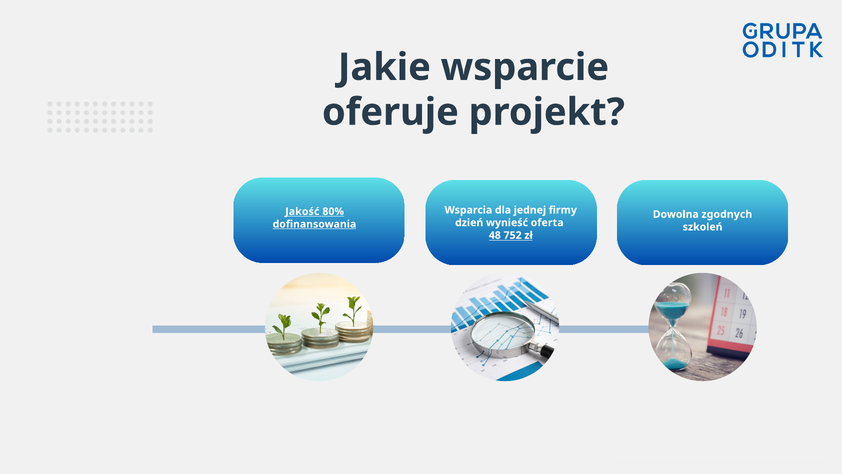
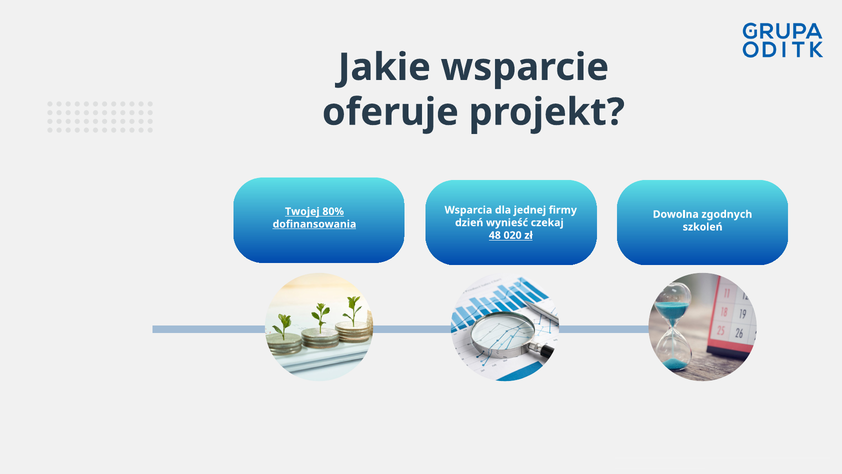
Jakość: Jakość -> Twojej
oferta: oferta -> czekaj
752: 752 -> 020
